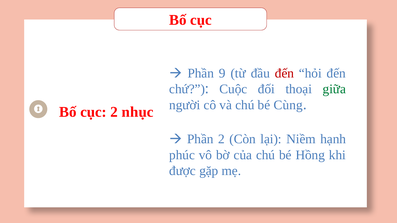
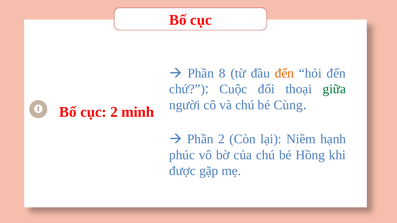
9: 9 -> 8
đến at (284, 73) colour: red -> orange
nhục: nhục -> minh
